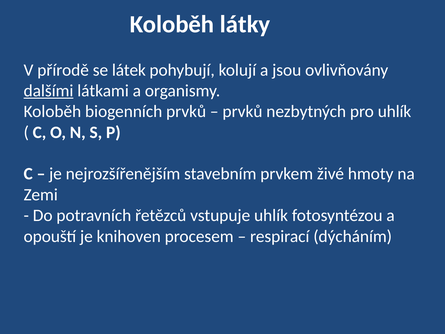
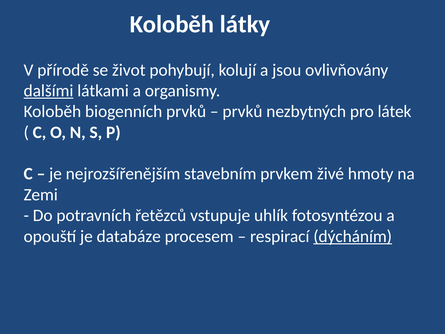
látek: látek -> život
pro uhlík: uhlík -> látek
knihoven: knihoven -> databáze
dýcháním underline: none -> present
